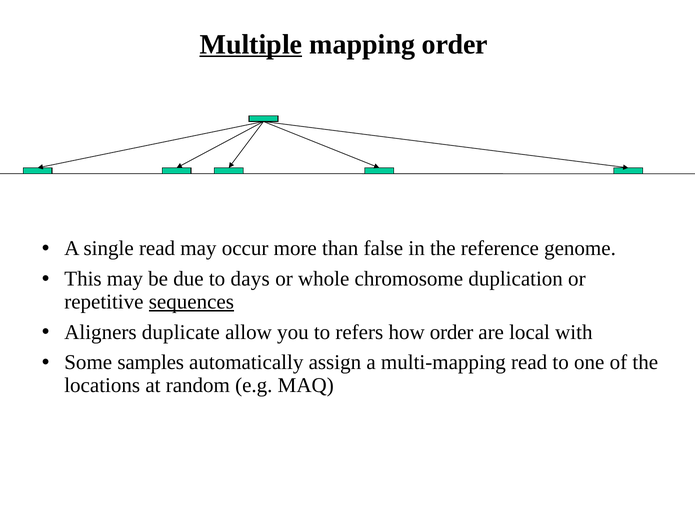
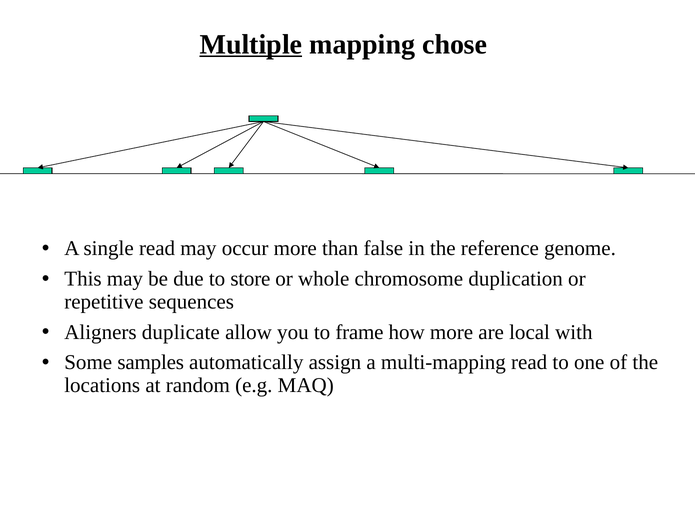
mapping order: order -> chose
days: days -> store
sequences underline: present -> none
refers: refers -> frame
how order: order -> more
